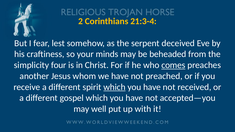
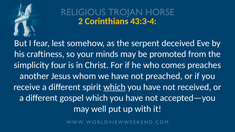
21:3-4: 21:3-4 -> 43:3-4
beheaded: beheaded -> promoted
comes underline: present -> none
